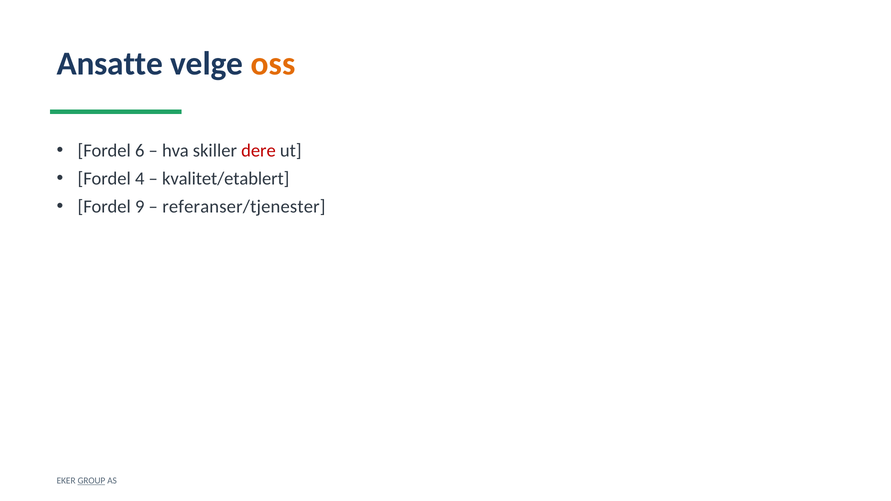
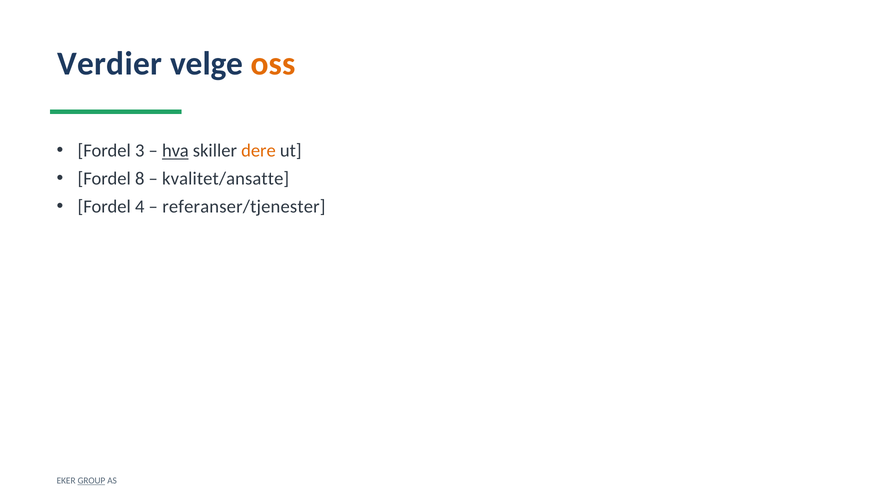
Ansatte: Ansatte -> Verdier
6: 6 -> 3
hva underline: none -> present
dere colour: red -> orange
4: 4 -> 8
kvalitet/etablert: kvalitet/etablert -> kvalitet/ansatte
9: 9 -> 4
